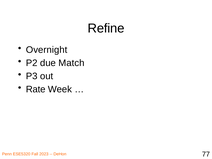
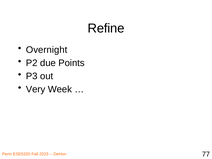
Match: Match -> Points
Rate: Rate -> Very
